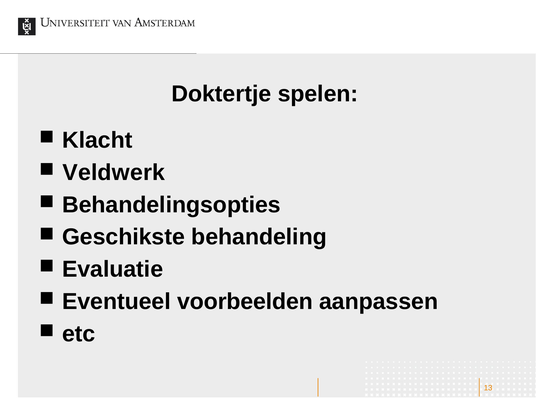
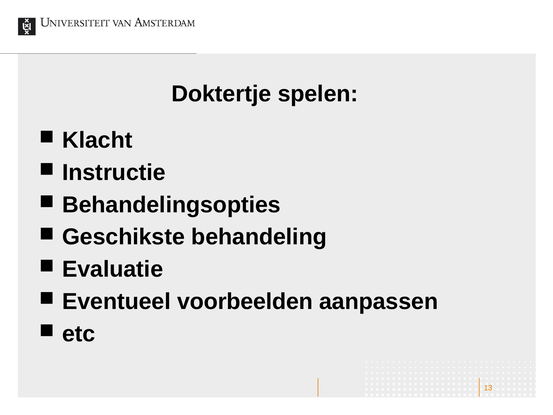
Veldwerk: Veldwerk -> Instructie
